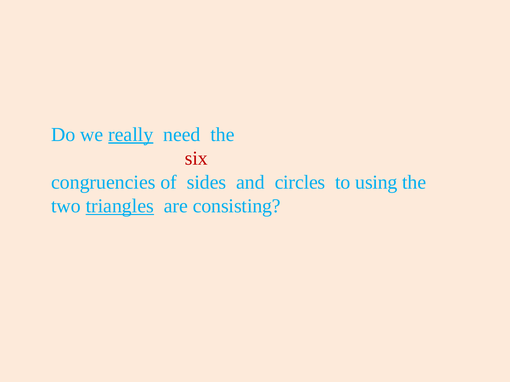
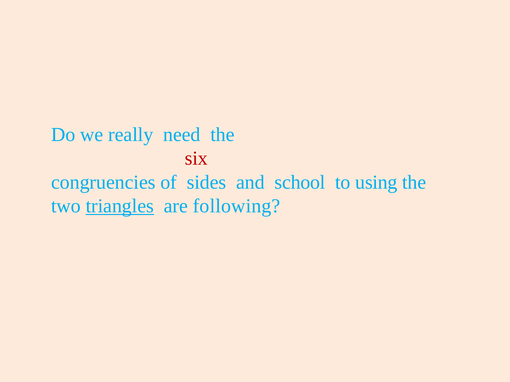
really underline: present -> none
circles: circles -> school
consisting: consisting -> following
